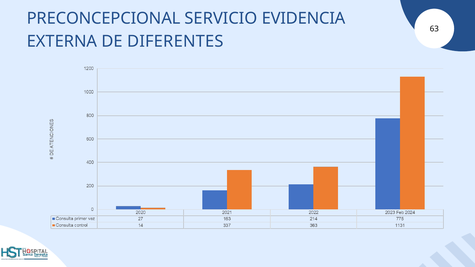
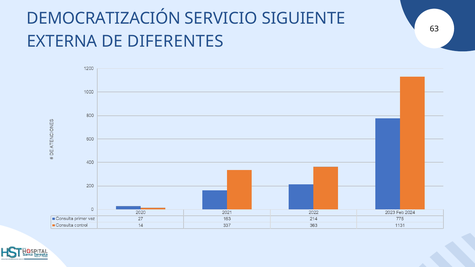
PRECONCEPCIONAL: PRECONCEPCIONAL -> DEMOCRATIZACIÓN
EVIDENCIA: EVIDENCIA -> SIGUIENTE
